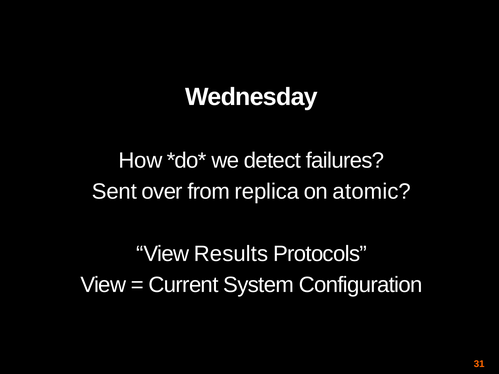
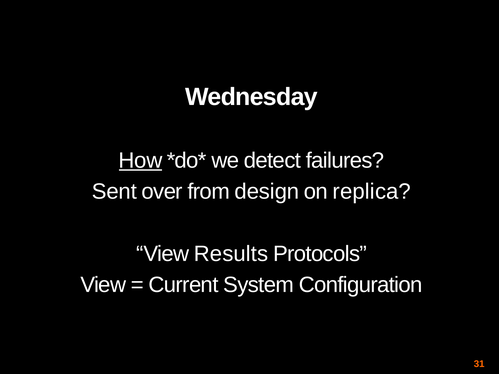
How underline: none -> present
replica: replica -> design
atomic: atomic -> replica
